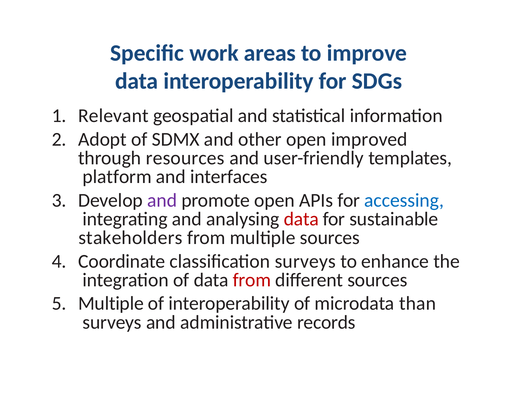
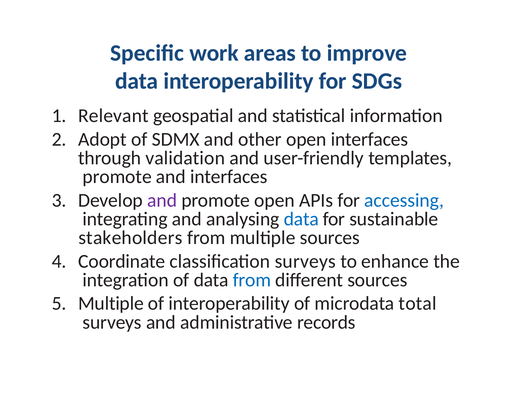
open improved: improved -> interfaces
resources: resources -> validation
platform at (117, 177): platform -> promote
data at (301, 219) colour: red -> blue
from at (252, 280) colour: red -> blue
than: than -> total
